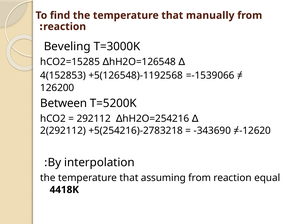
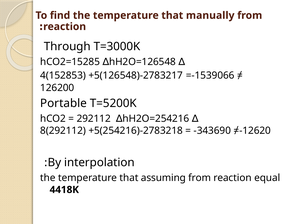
Beveling: Beveling -> Through
+5(126548)-1192568: +5(126548)-1192568 -> +5(126548)-2783217
Between: Between -> Portable
2(292112: 2(292112 -> 8(292112
